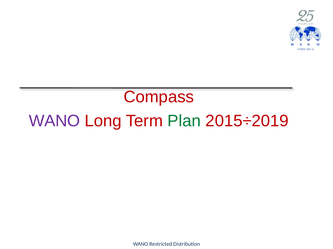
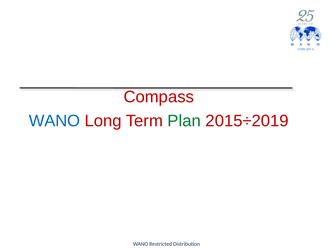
WANO at (54, 121) colour: purple -> blue
